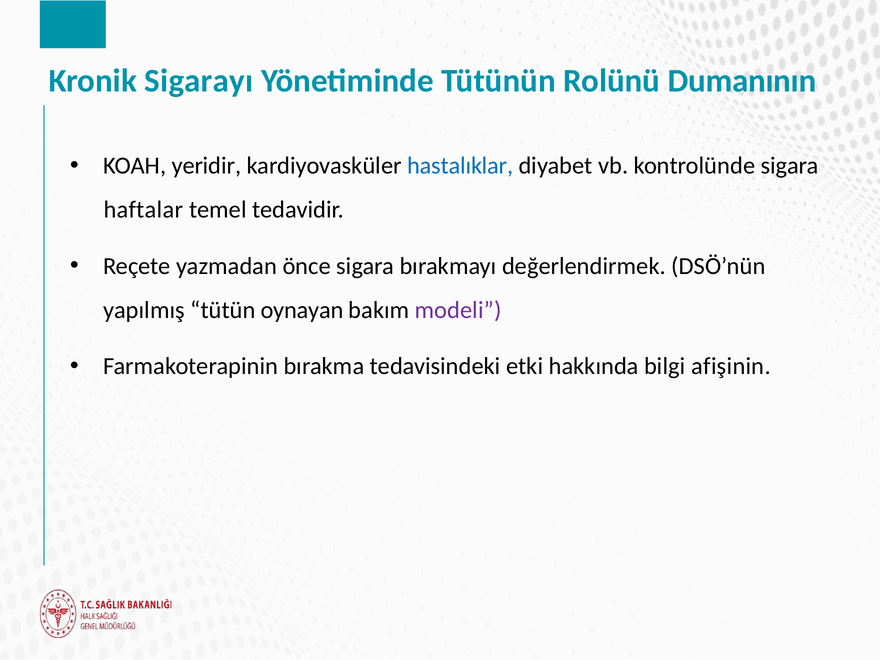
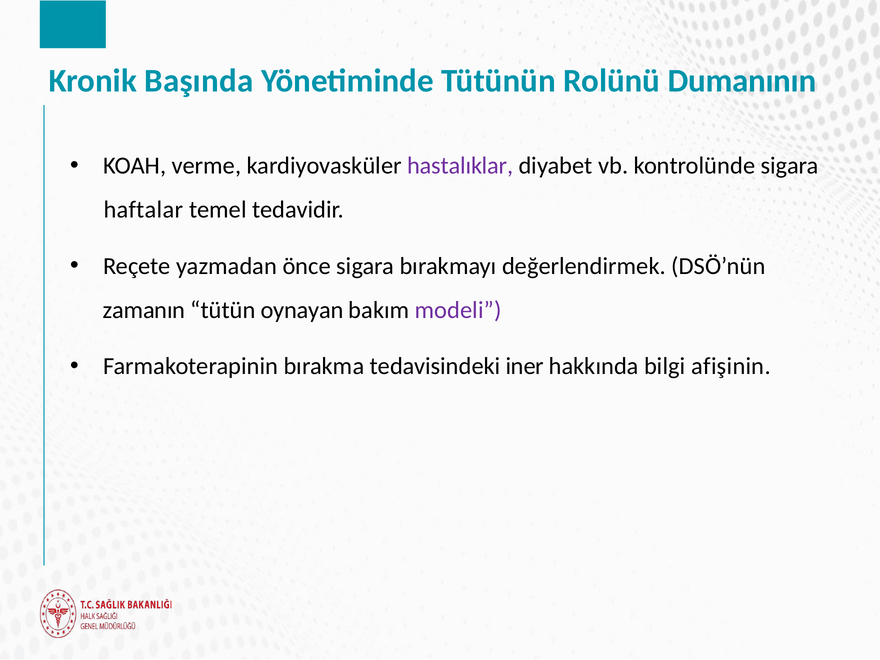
Sigarayı: Sigarayı -> Başında
yeridir: yeridir -> verme
hastalıklar colour: blue -> purple
yapılmış: yapılmış -> zamanın
etki: etki -> iner
